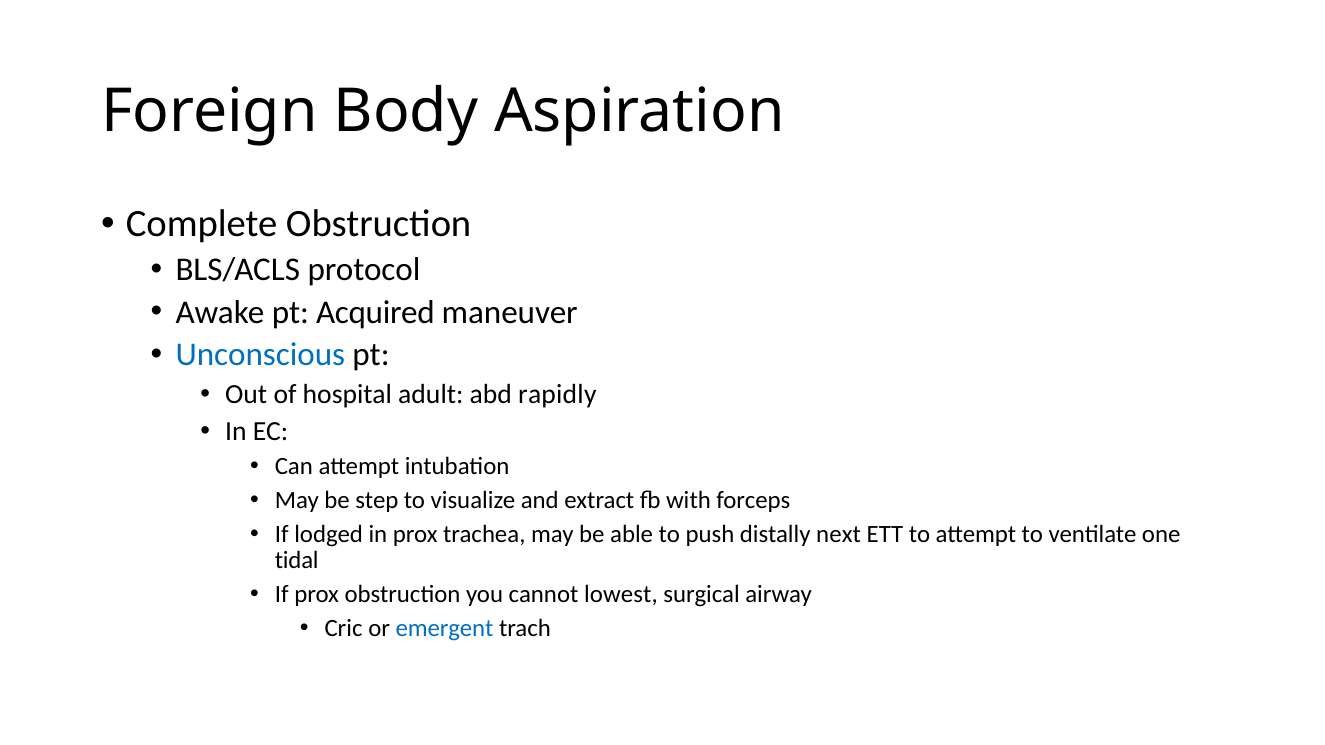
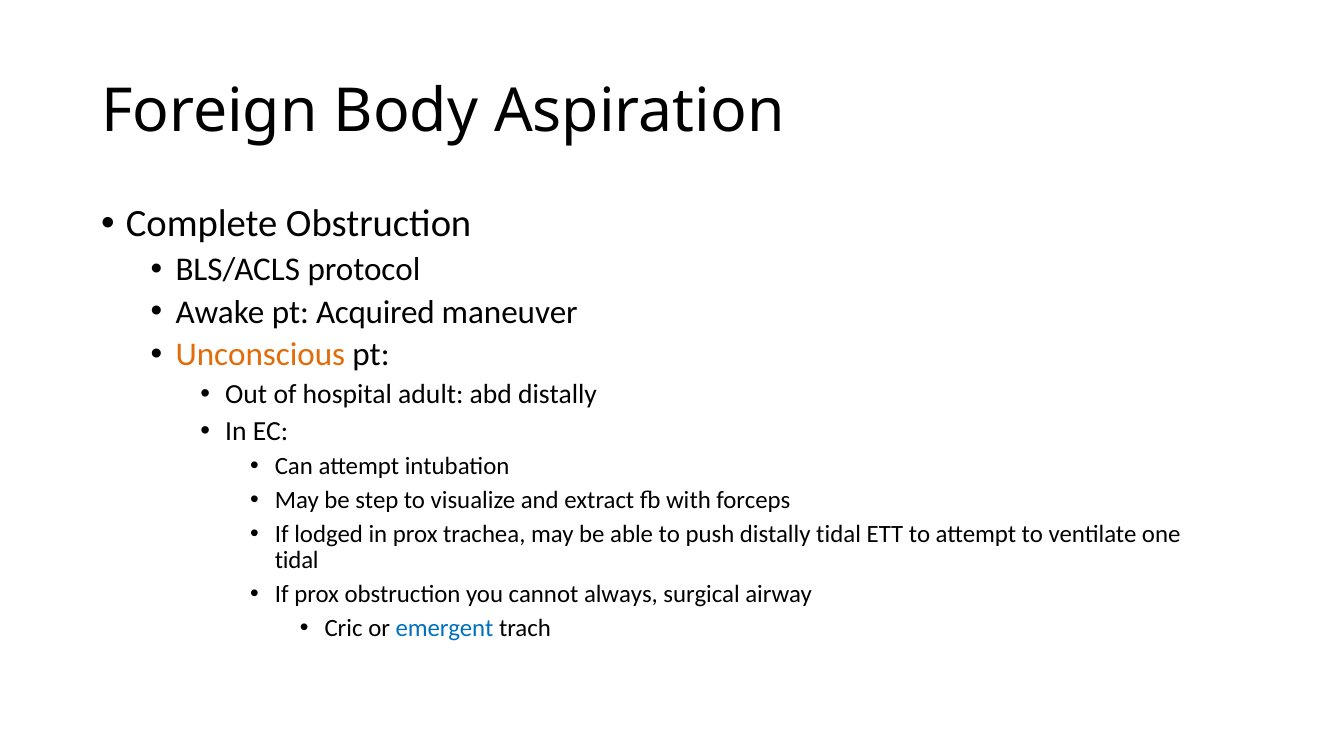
Unconscious colour: blue -> orange
abd rapidly: rapidly -> distally
distally next: next -> tidal
lowest: lowest -> always
